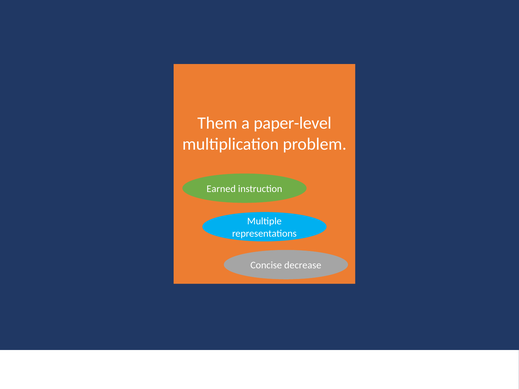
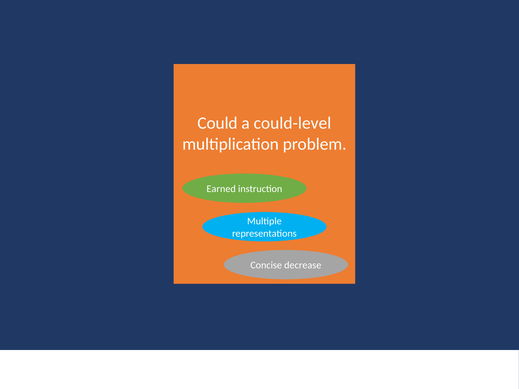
Them: Them -> Could
paper-level: paper-level -> could-level
